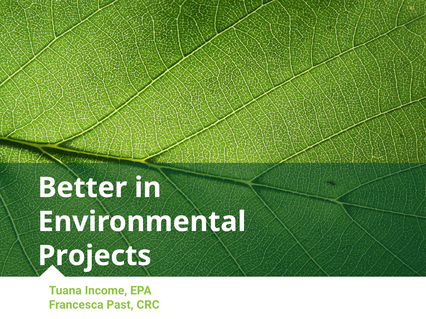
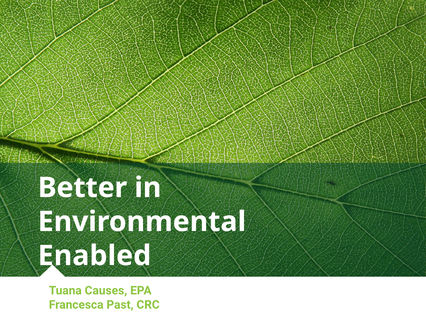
Projects: Projects -> Enabled
Income: Income -> Causes
